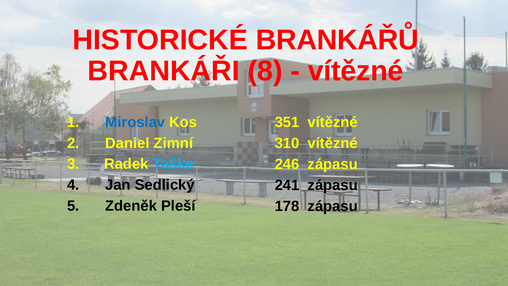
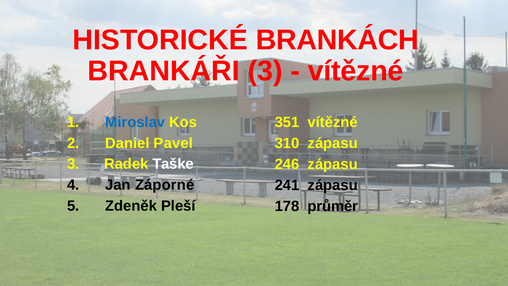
BRANKÁŘŮ: BRANKÁŘŮ -> BRANKÁCH
BRANKÁŘI 8: 8 -> 3
Zimní: Zimní -> Pavel
310 vítězné: vítězné -> zápasu
Taške colour: light blue -> white
Sedlický: Sedlický -> Záporné
178 zápasu: zápasu -> průměr
